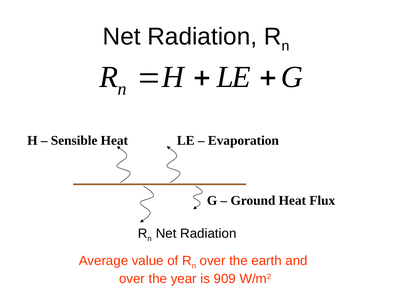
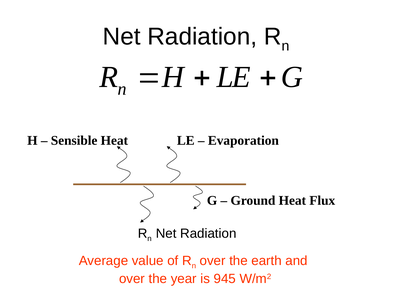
909: 909 -> 945
